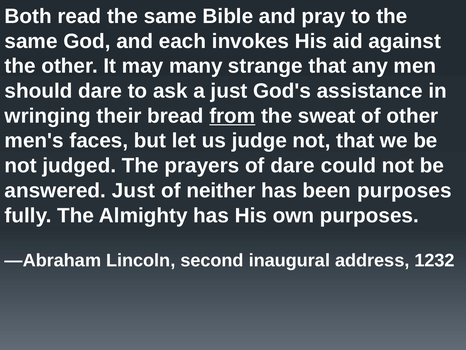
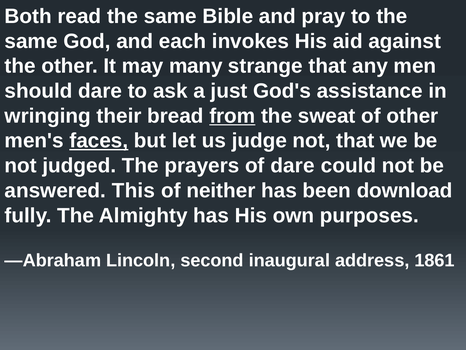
faces underline: none -> present
answered Just: Just -> This
been purposes: purposes -> download
1232: 1232 -> 1861
